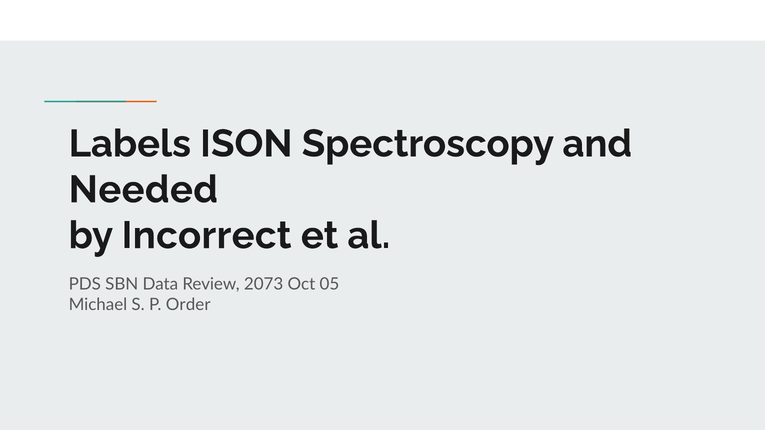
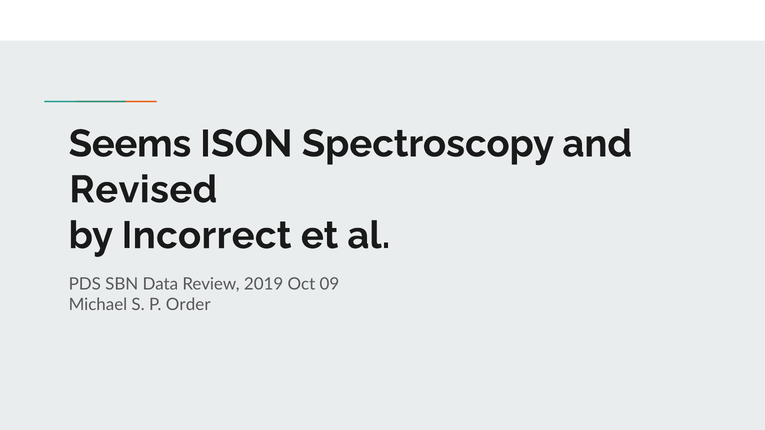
Labels: Labels -> Seems
Needed: Needed -> Revised
2073: 2073 -> 2019
05: 05 -> 09
